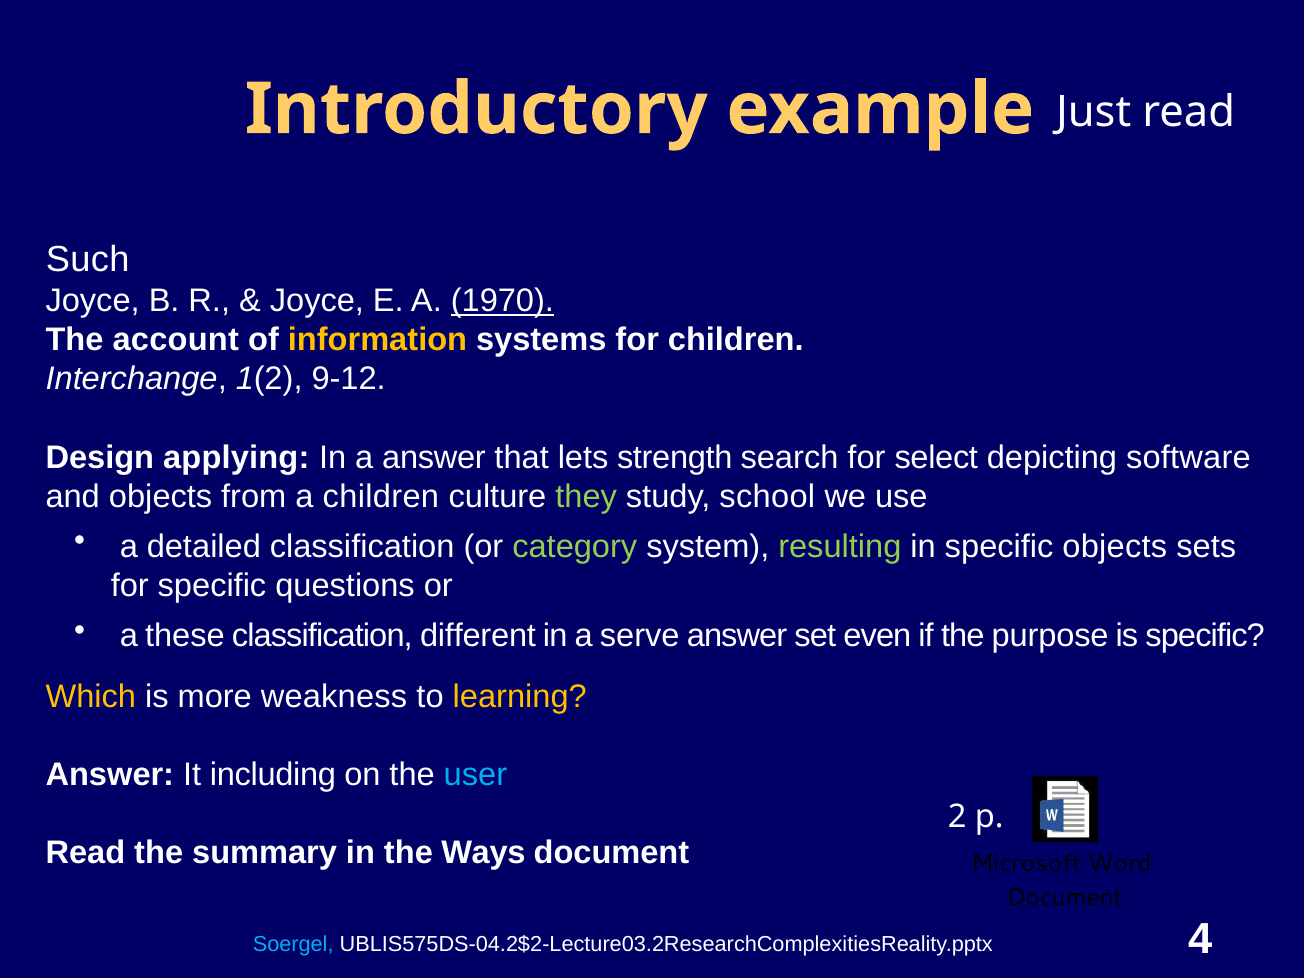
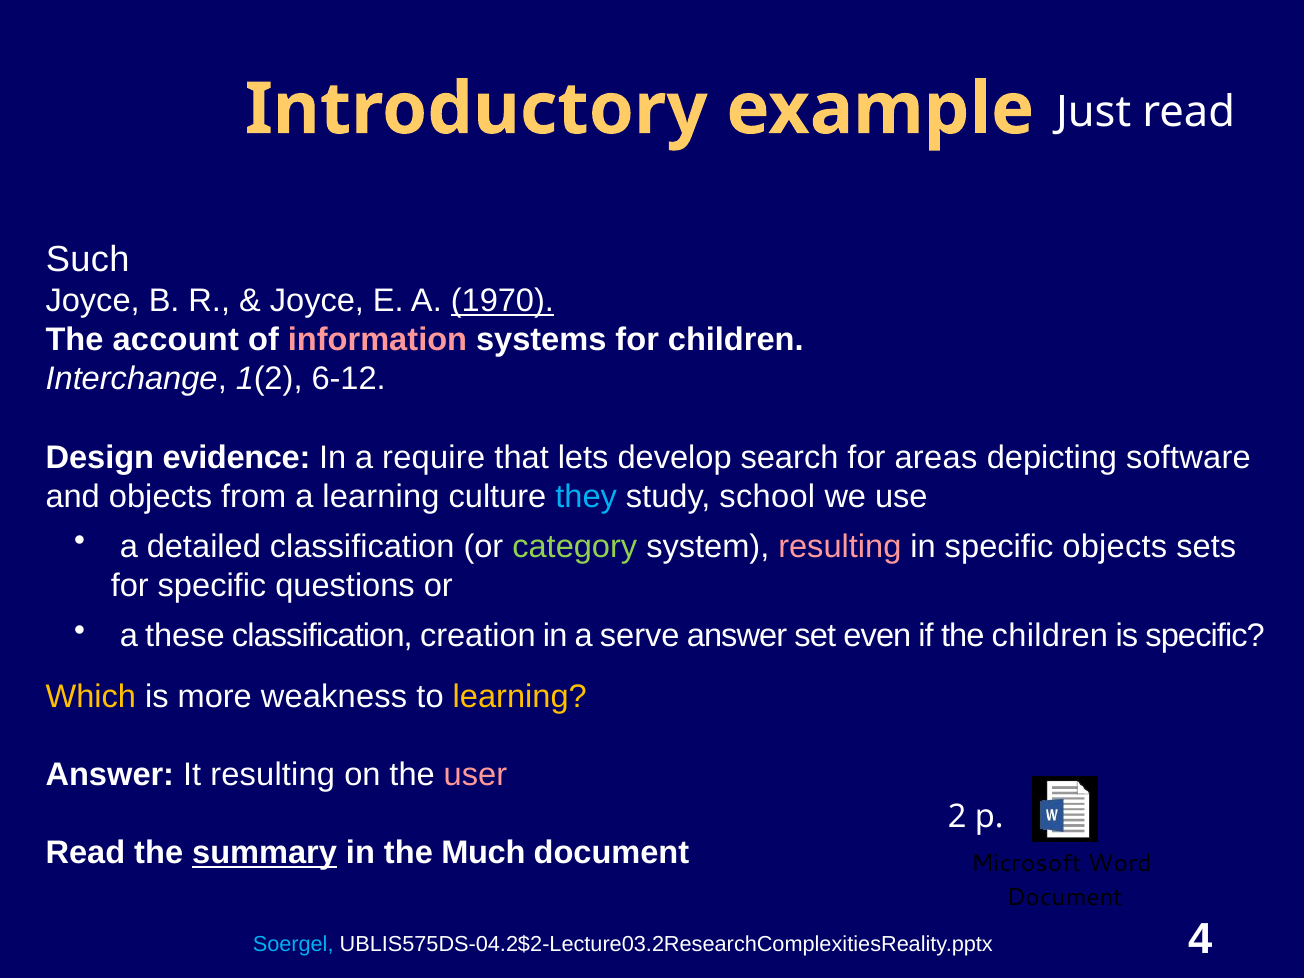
information colour: yellow -> pink
9-12: 9-12 -> 6-12
applying: applying -> evidence
a answer: answer -> require
strength: strength -> develop
select: select -> areas
a children: children -> learning
they colour: light green -> light blue
resulting at (840, 547) colour: light green -> pink
different: different -> creation
the purpose: purpose -> children
It including: including -> resulting
user colour: light blue -> pink
summary underline: none -> present
Ways: Ways -> Much
